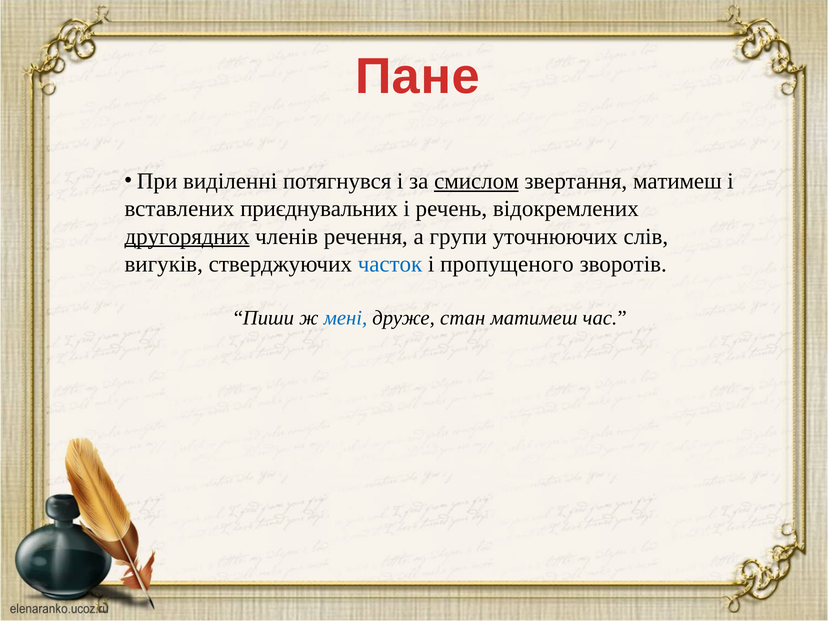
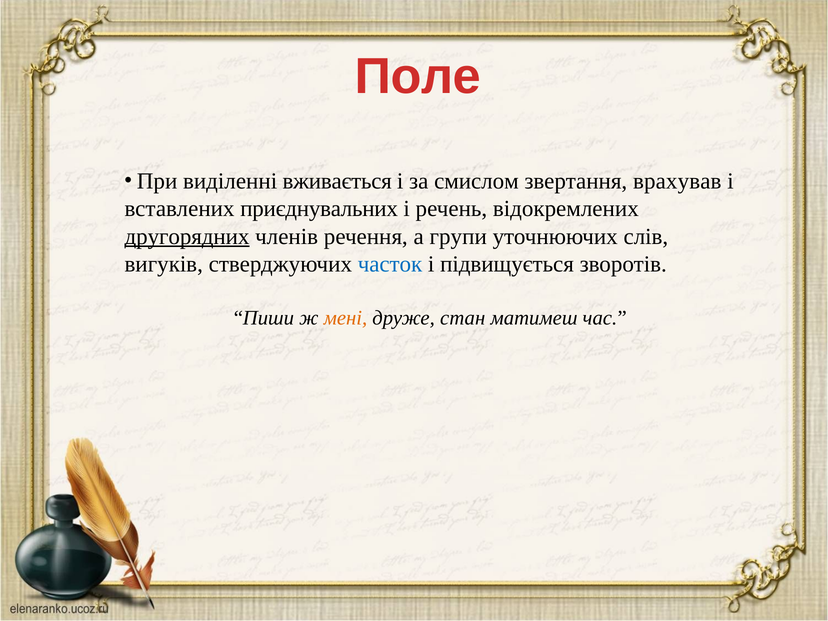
Пане: Пане -> Поле
потягнувся: потягнувся -> вживається
смислом underline: present -> none
звертання матимеш: матимеш -> врахував
пропущеного: пропущеного -> підвищується
мені colour: blue -> orange
